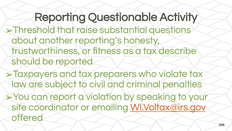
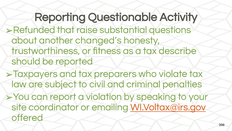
Threshold: Threshold -> Refunded
reporting’s: reporting’s -> changed’s
